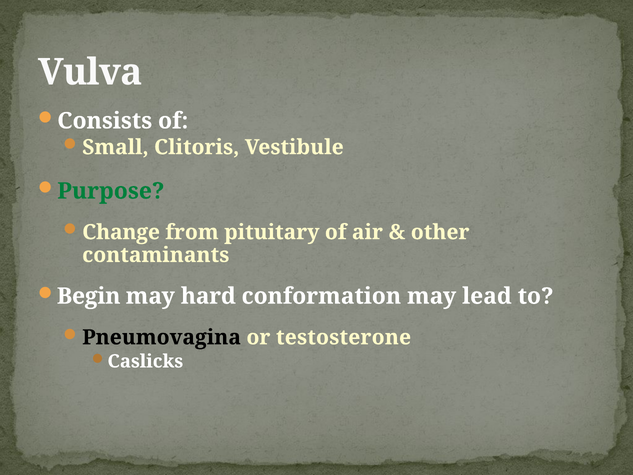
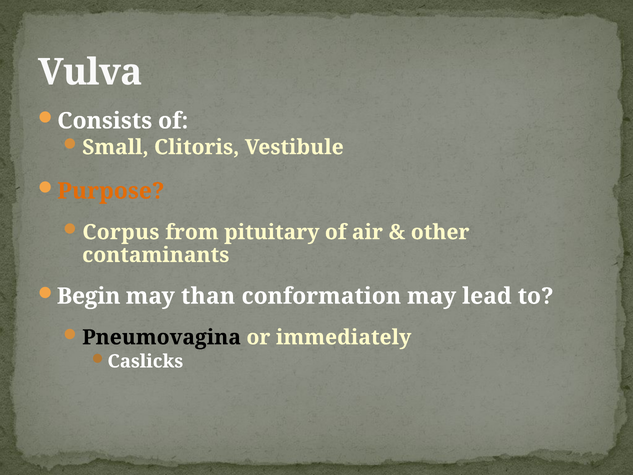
Purpose colour: green -> orange
Change: Change -> Corpus
hard: hard -> than
testosterone: testosterone -> immediately
